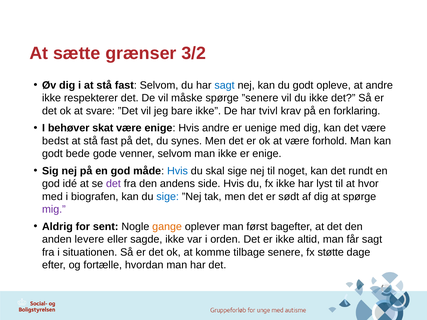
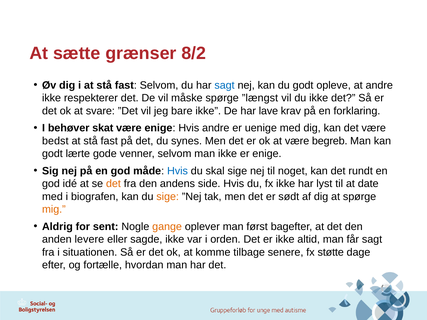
3/2: 3/2 -> 8/2
”senere: ”senere -> ”længst
tvivl: tvivl -> lave
forhold: forhold -> begreb
bede: bede -> lærte
det at (113, 184) colour: purple -> orange
hvor: hvor -> date
sige at (168, 197) colour: blue -> orange
mig colour: purple -> orange
